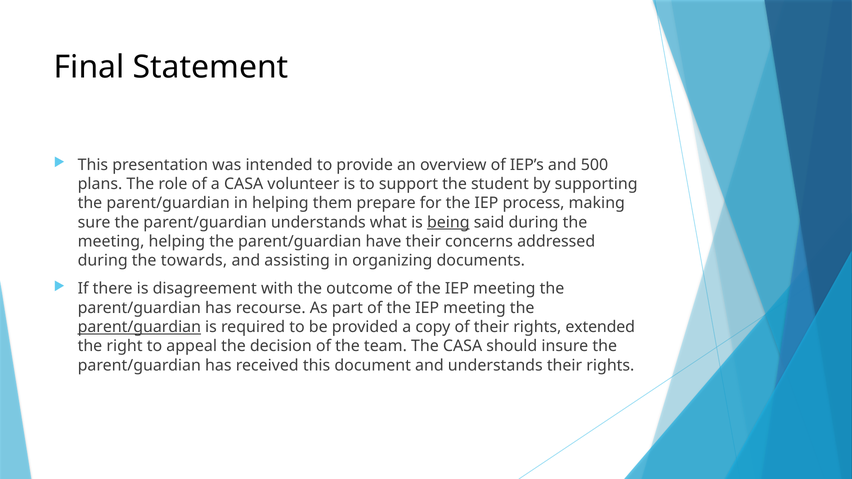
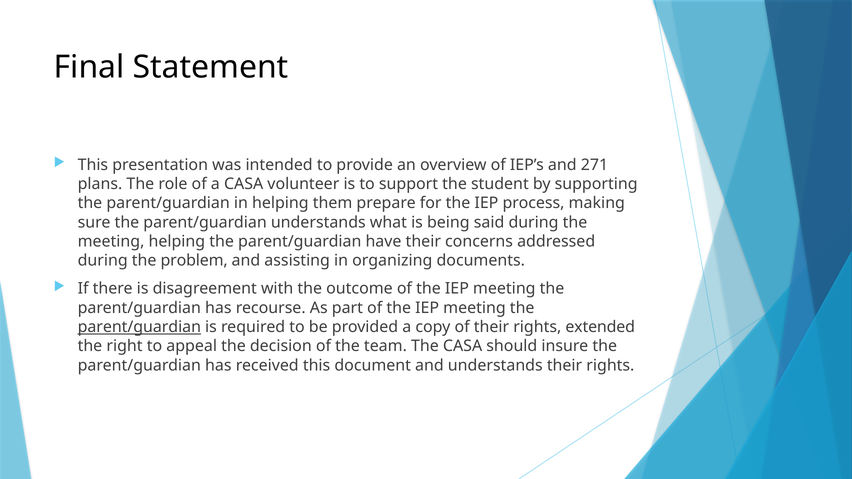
500: 500 -> 271
being underline: present -> none
towards: towards -> problem
